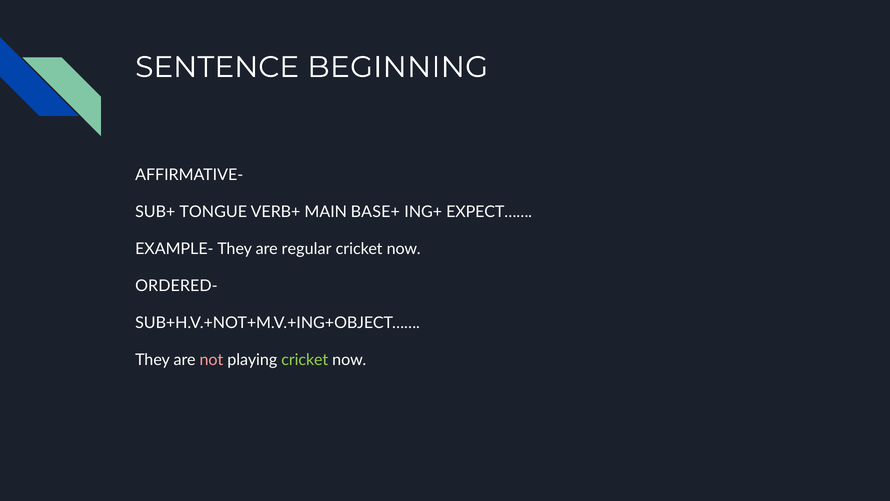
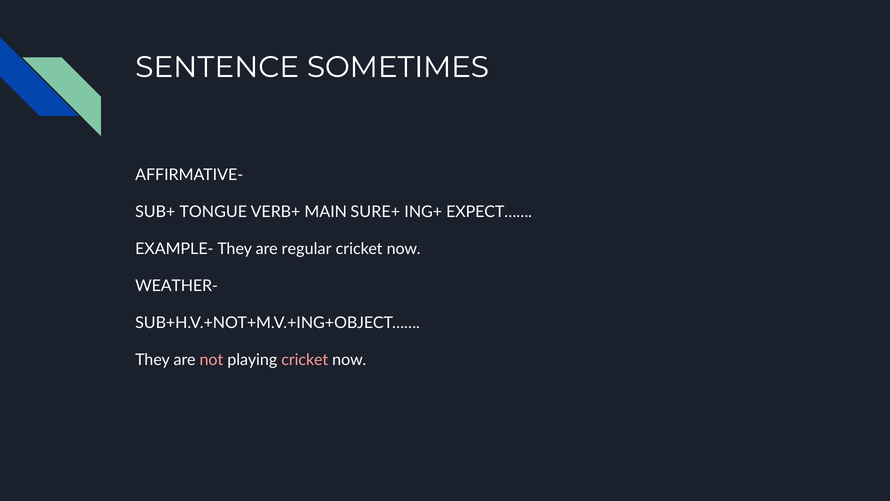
BEGINNING: BEGINNING -> SOMETIMES
BASE+: BASE+ -> SURE+
ORDERED-: ORDERED- -> WEATHER-
cricket at (305, 360) colour: light green -> pink
